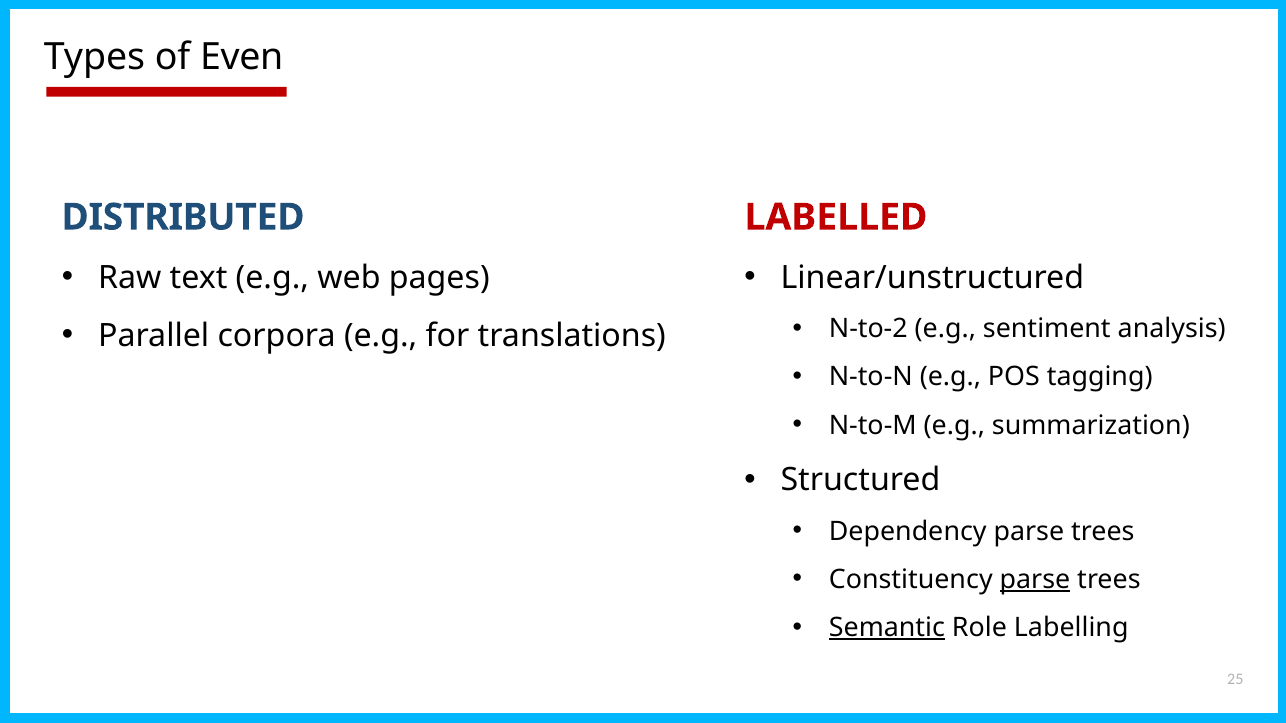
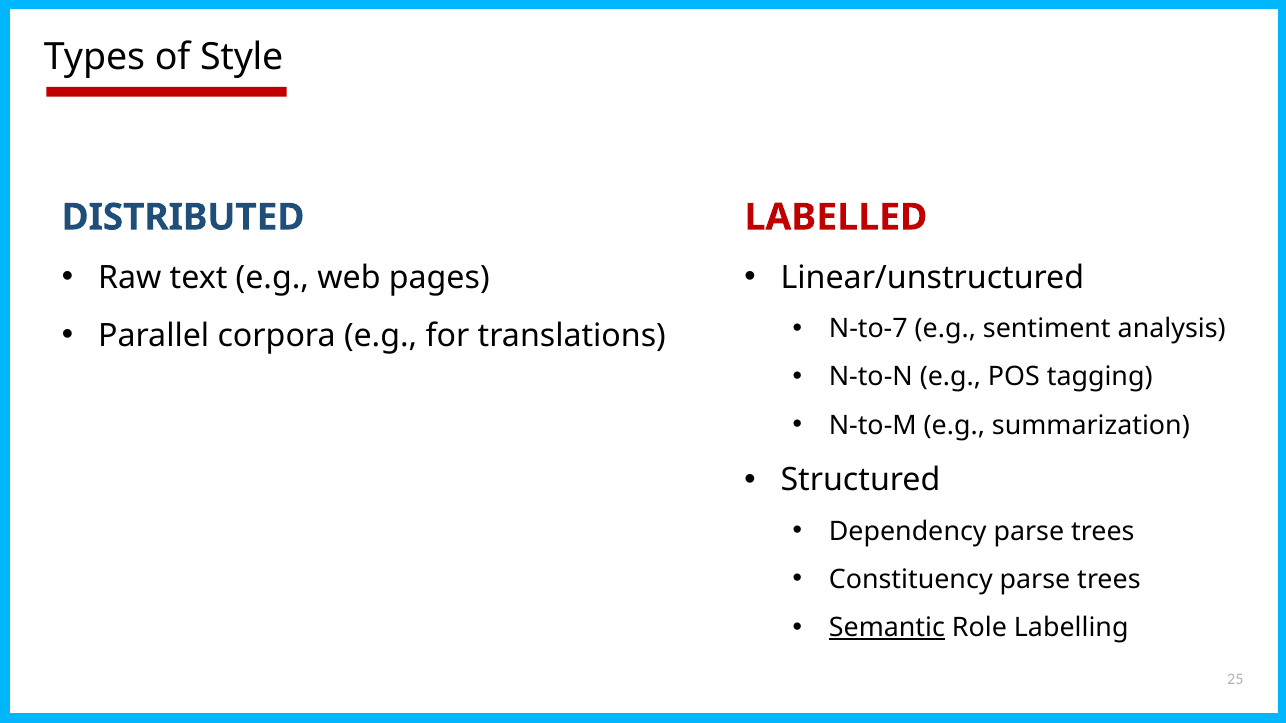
Even: Even -> Style
N-to-2: N-to-2 -> N-to-7
parse at (1035, 580) underline: present -> none
